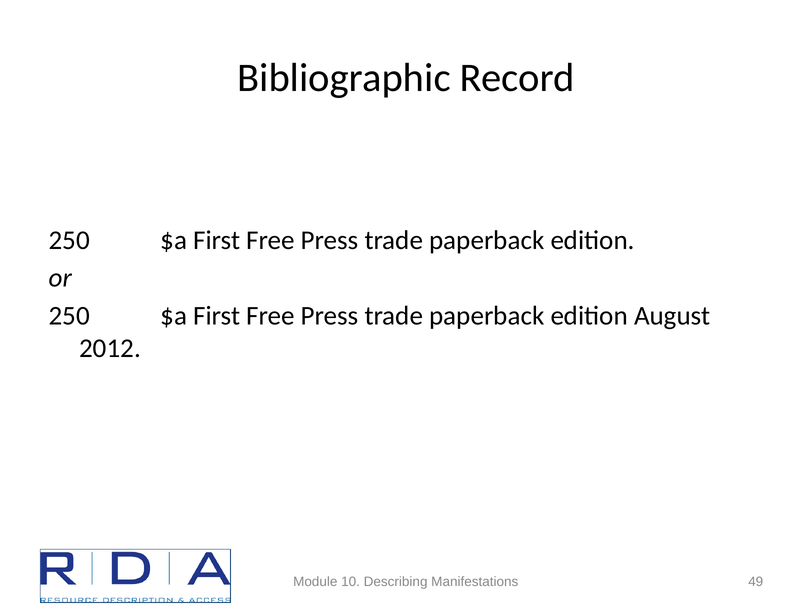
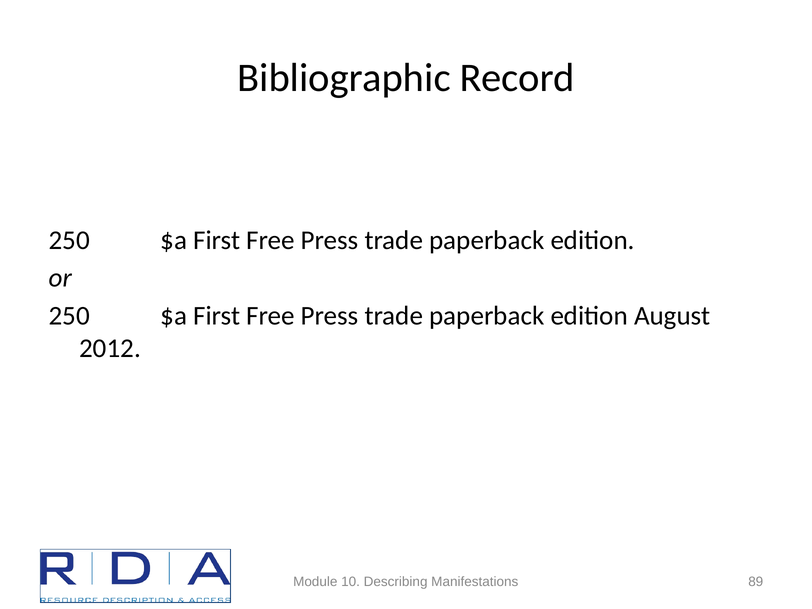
49: 49 -> 89
